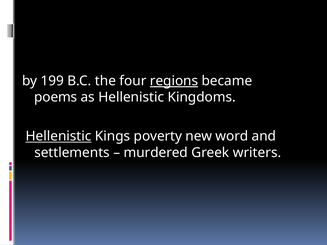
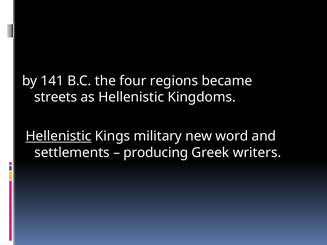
199: 199 -> 141
regions underline: present -> none
poems: poems -> streets
poverty: poverty -> military
murdered: murdered -> producing
